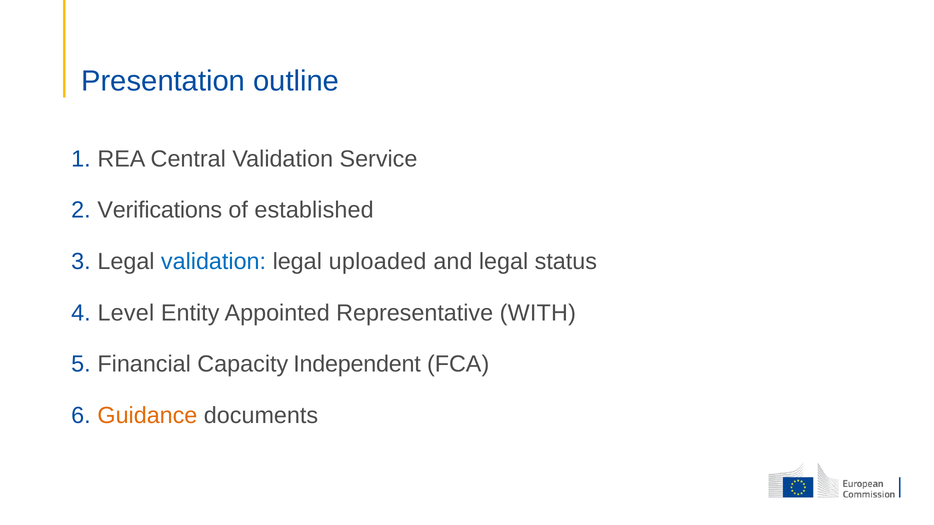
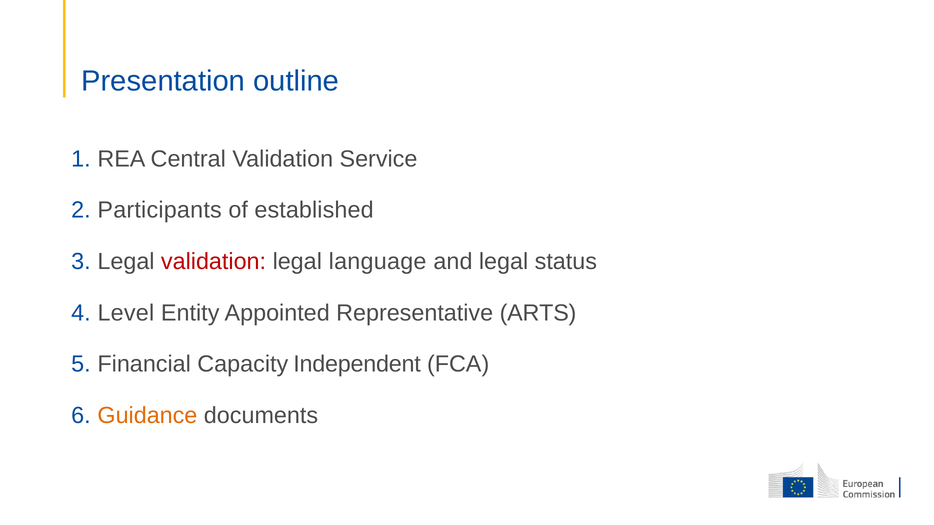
Verifications: Verifications -> Participants
validation at (214, 262) colour: blue -> red
uploaded: uploaded -> language
WITH: WITH -> ARTS
